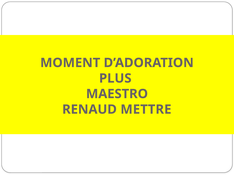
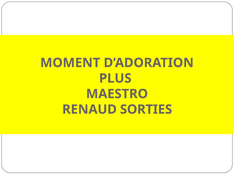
METTRE: METTRE -> SORTIES
